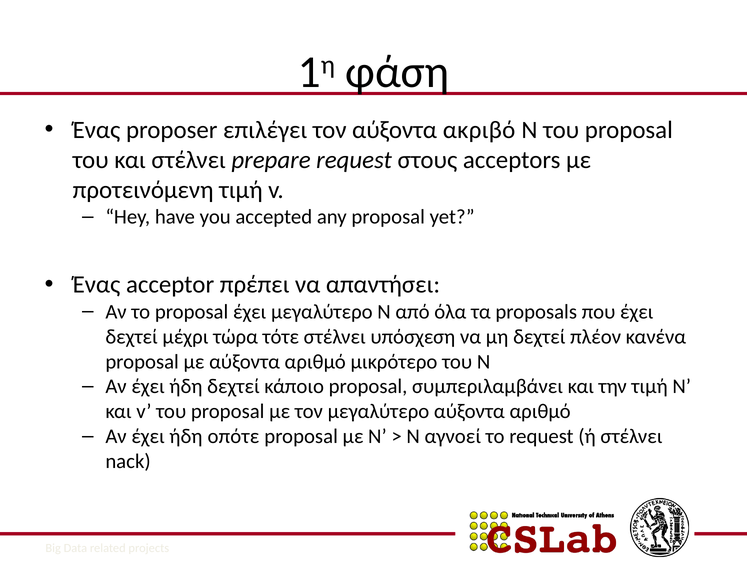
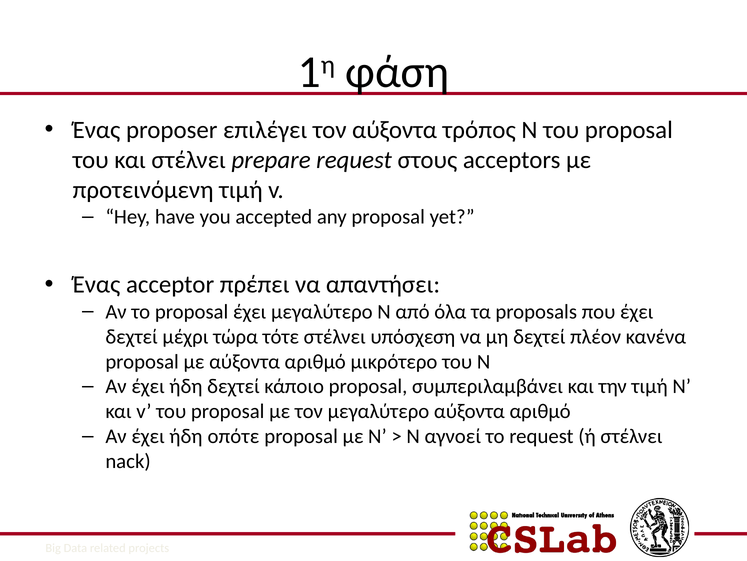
ακριβό: ακριβό -> τρόπος
